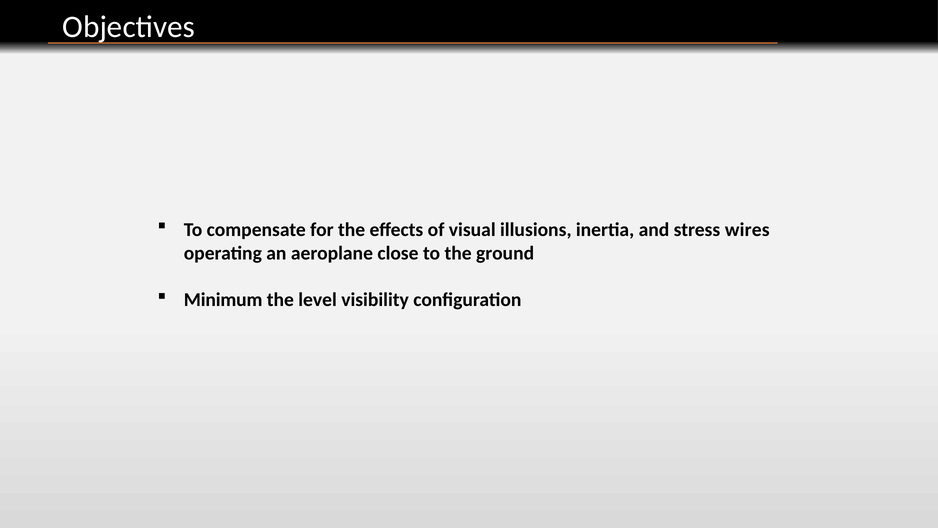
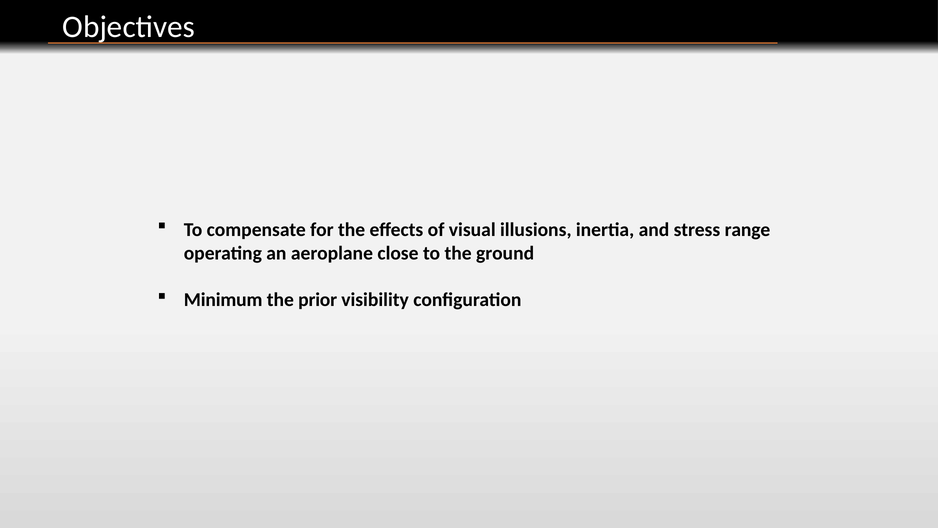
wires: wires -> range
level: level -> prior
